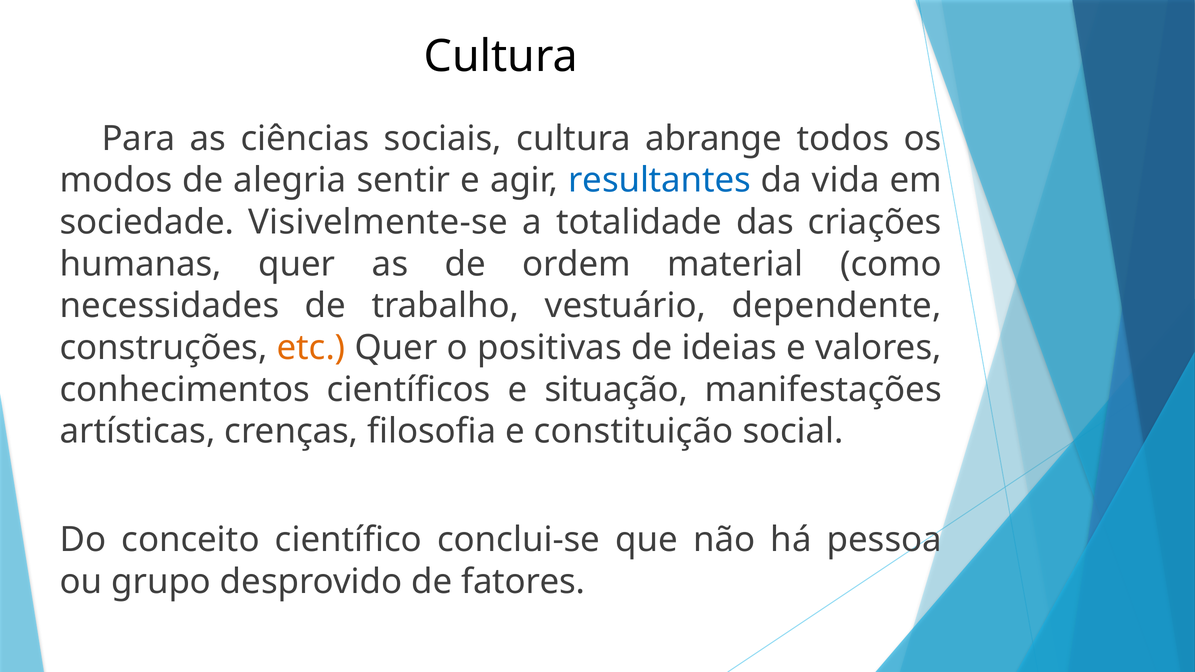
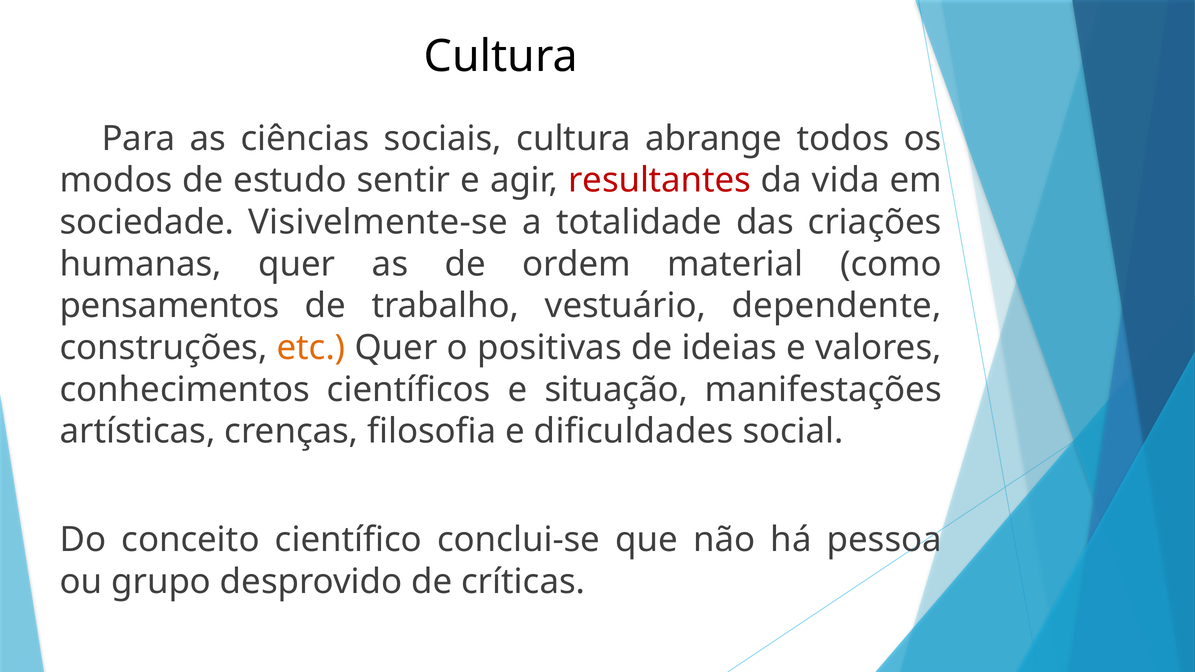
alegria: alegria -> estudo
resultantes colour: blue -> red
necessidades: necessidades -> pensamentos
constituição: constituição -> dificuldades
fatores: fatores -> críticas
